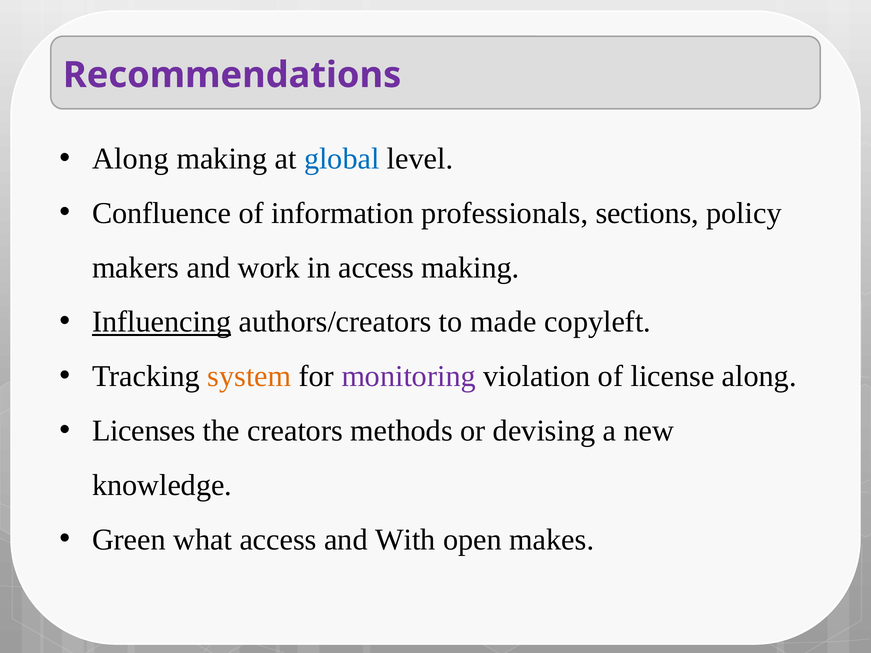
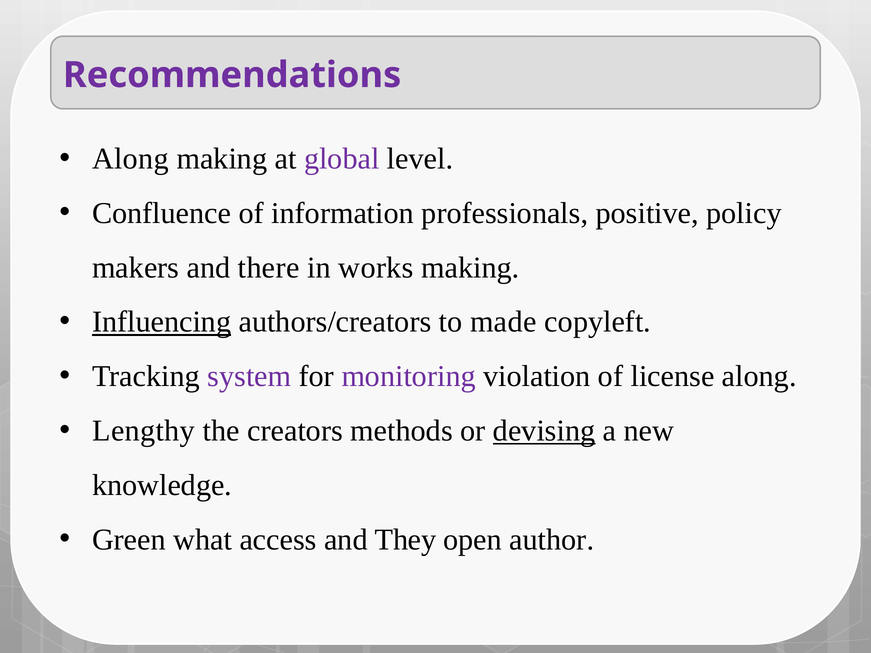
global colour: blue -> purple
sections: sections -> positive
work: work -> there
in access: access -> works
system colour: orange -> purple
Licenses: Licenses -> Lengthy
devising underline: none -> present
With: With -> They
makes: makes -> author
